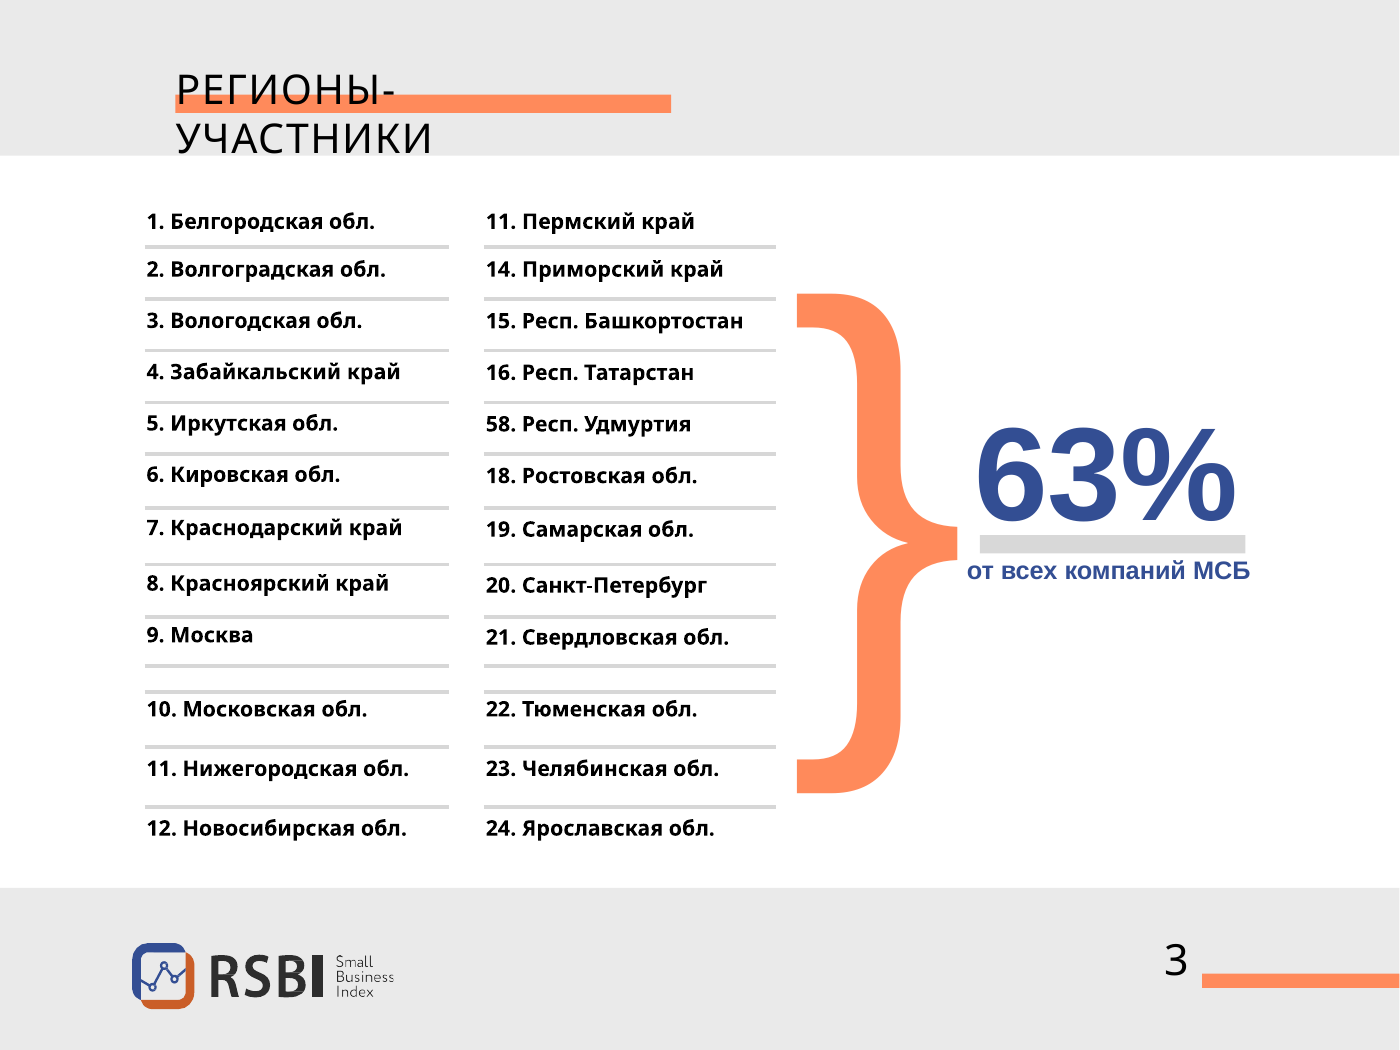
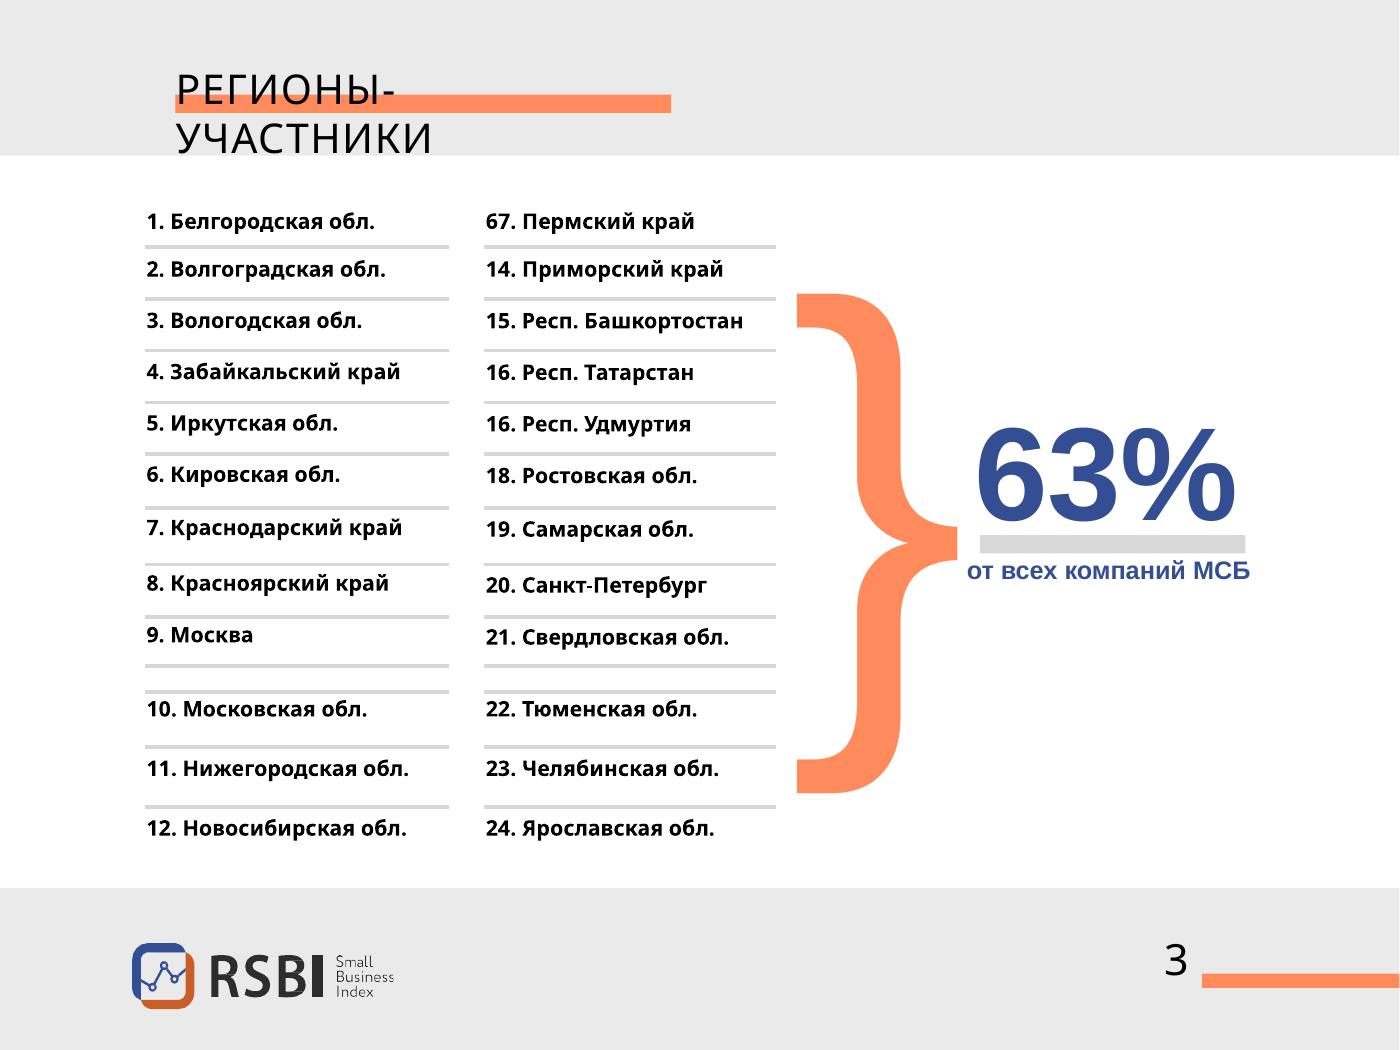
Белгородская обл 11: 11 -> 67
обл 58: 58 -> 16
